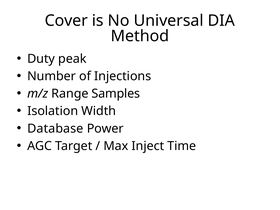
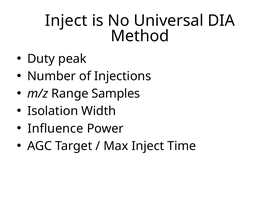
Cover at (66, 21): Cover -> Inject
Database: Database -> Influence
